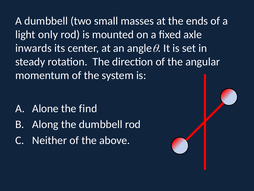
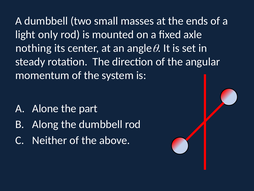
inwards: inwards -> nothing
find: find -> part
